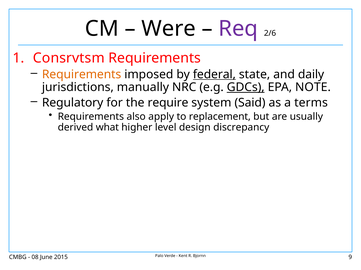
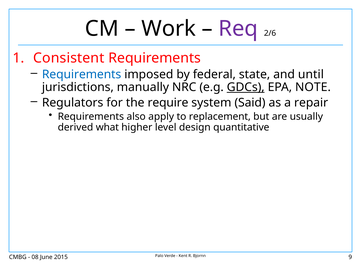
Were: Were -> Work
Consrvtsm: Consrvtsm -> Consistent
Requirements at (82, 75) colour: orange -> blue
federal underline: present -> none
daily: daily -> until
Regulatory: Regulatory -> Regulators
terms: terms -> repair
discrepancy: discrepancy -> quantitative
